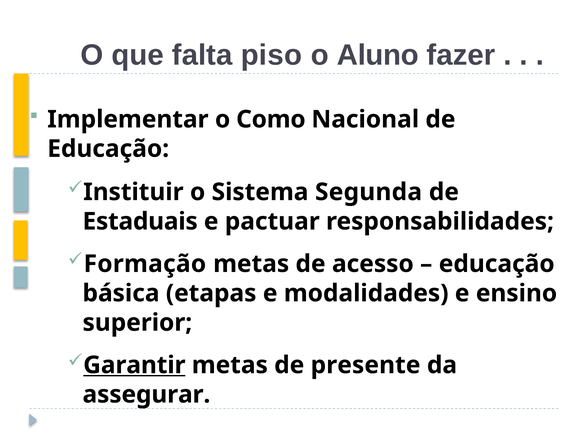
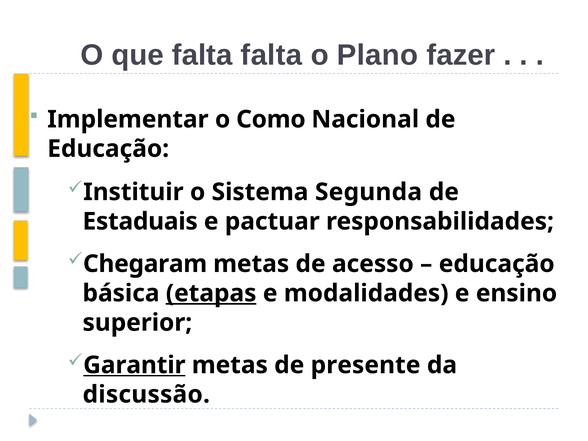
falta piso: piso -> falta
Aluno: Aluno -> Plano
Formação: Formação -> Chegaram
etapas underline: none -> present
assegurar: assegurar -> discussão
